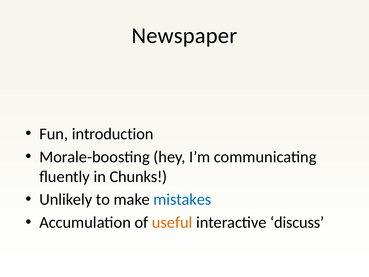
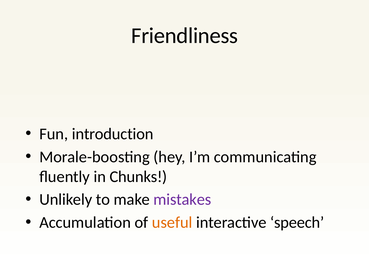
Newspaper: Newspaper -> Friendliness
mistakes colour: blue -> purple
discuss: discuss -> speech
